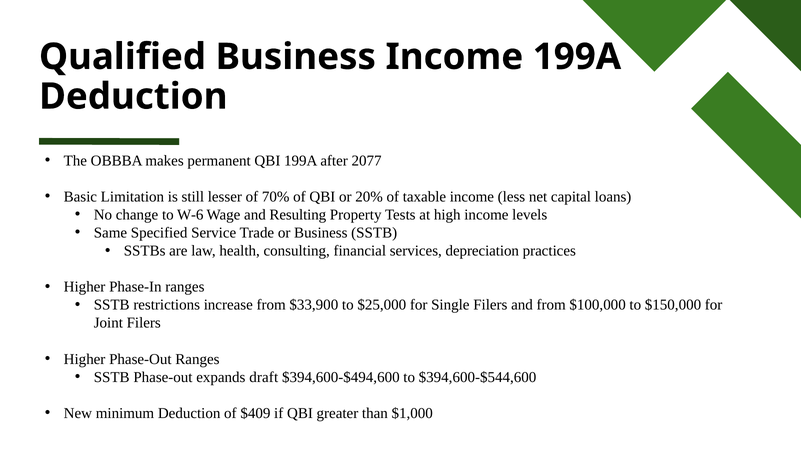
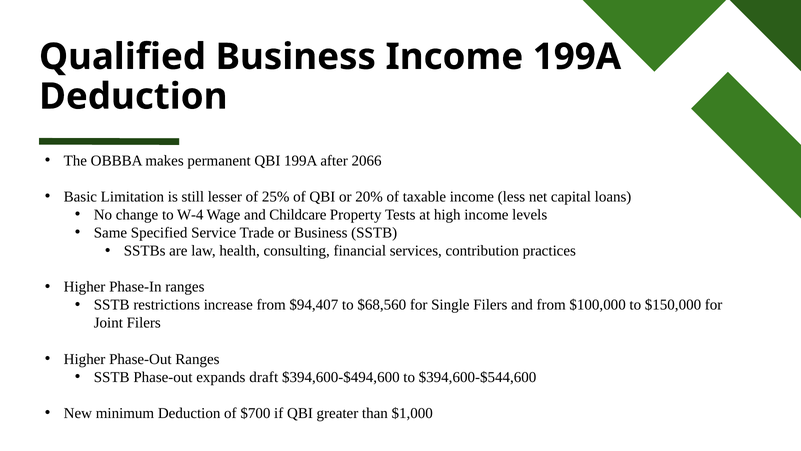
2077: 2077 -> 2066
70%: 70% -> 25%
W-6: W-6 -> W-4
Resulting: Resulting -> Childcare
depreciation: depreciation -> contribution
$33,900: $33,900 -> $94,407
$25,000: $25,000 -> $68,560
$409: $409 -> $700
